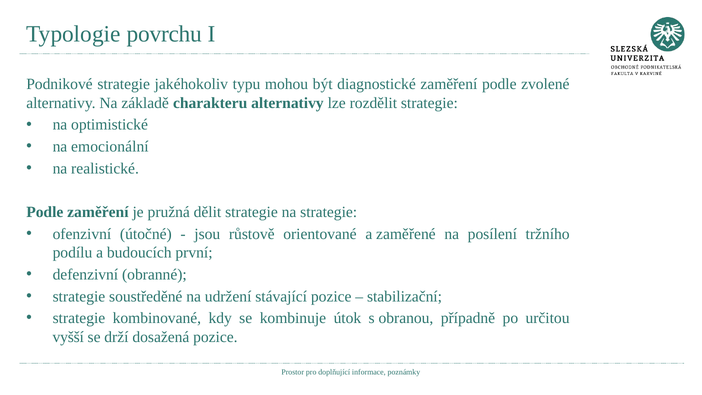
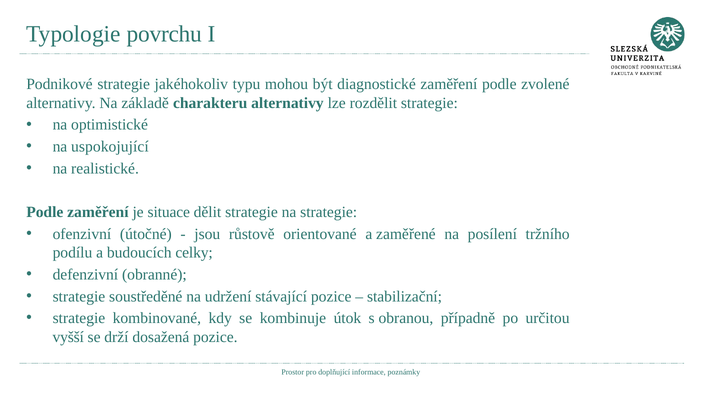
emocionální: emocionální -> uspokojující
pružná: pružná -> situace
první: první -> celky
